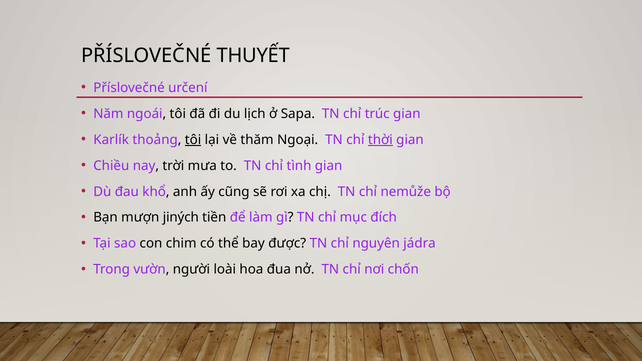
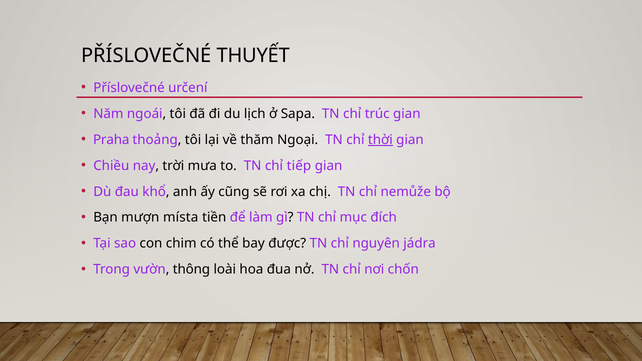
Karlík: Karlík -> Praha
tôi at (193, 140) underline: present -> none
tình: tình -> tiếp
jiných: jiných -> místa
người: người -> thông
